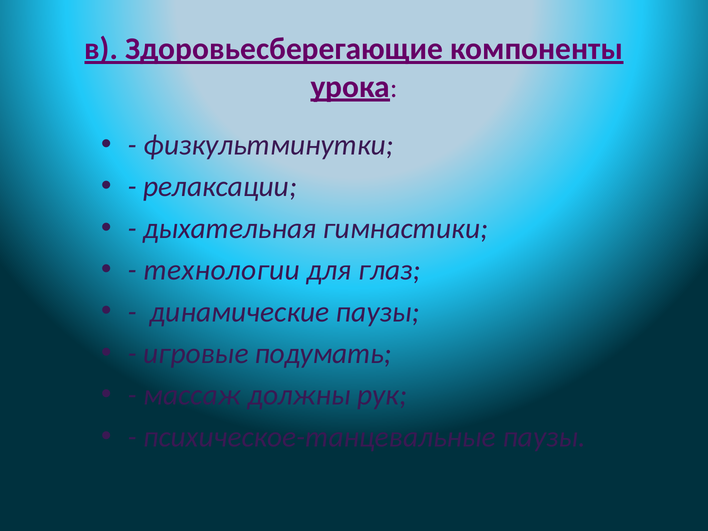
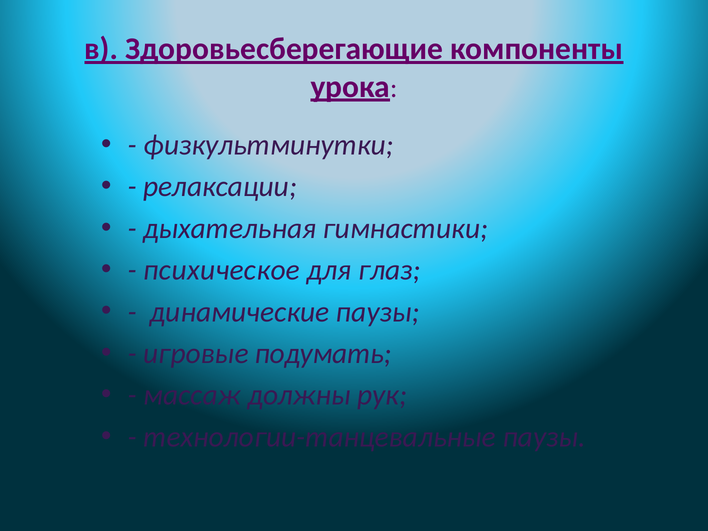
технологии: технологии -> психическое
психическое-танцевальные: психическое-танцевальные -> технологии-танцевальные
